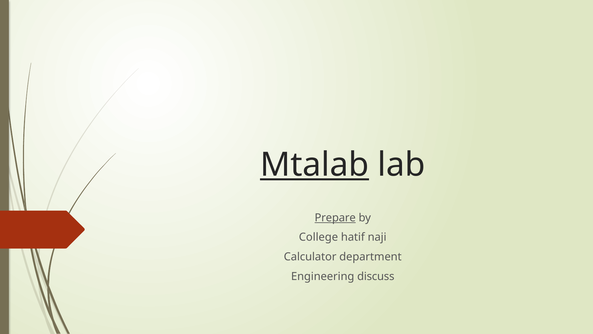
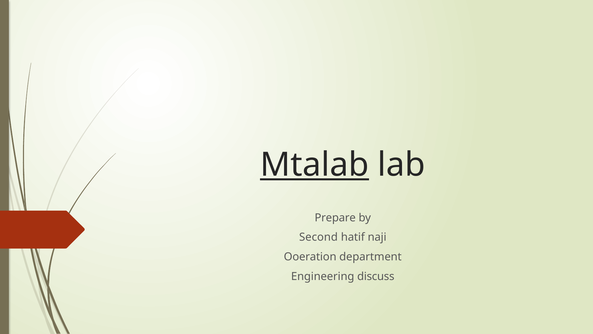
Prepare underline: present -> none
College: College -> Second
Calculator: Calculator -> Ooeration
